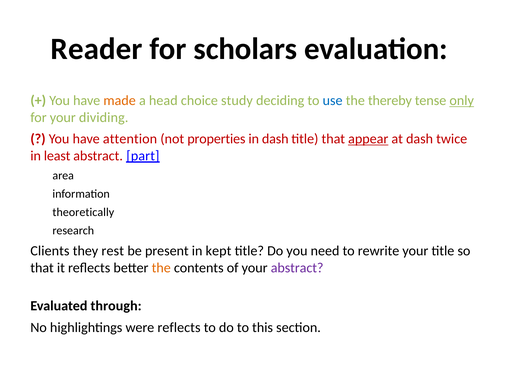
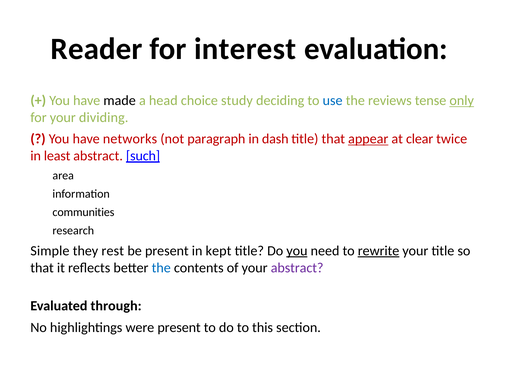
scholars: scholars -> interest
made colour: orange -> black
thereby: thereby -> reviews
attention: attention -> networks
properties: properties -> paragraph
at dash: dash -> clear
part: part -> such
theoretically: theoretically -> communities
Clients: Clients -> Simple
you at (297, 250) underline: none -> present
rewrite underline: none -> present
the at (161, 267) colour: orange -> blue
were reflects: reflects -> present
